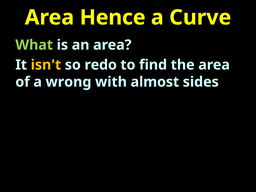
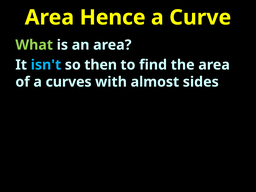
isn't colour: yellow -> light blue
redo: redo -> then
wrong: wrong -> curves
